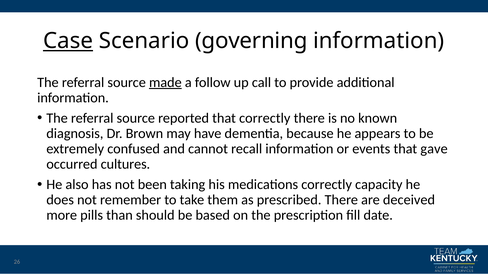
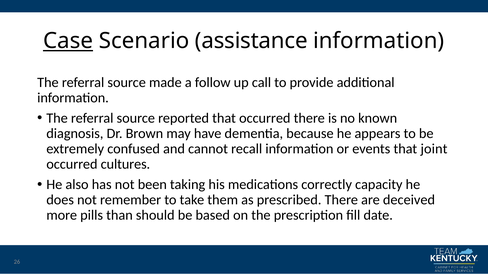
governing: governing -> assistance
made underline: present -> none
that correctly: correctly -> occurred
gave: gave -> joint
